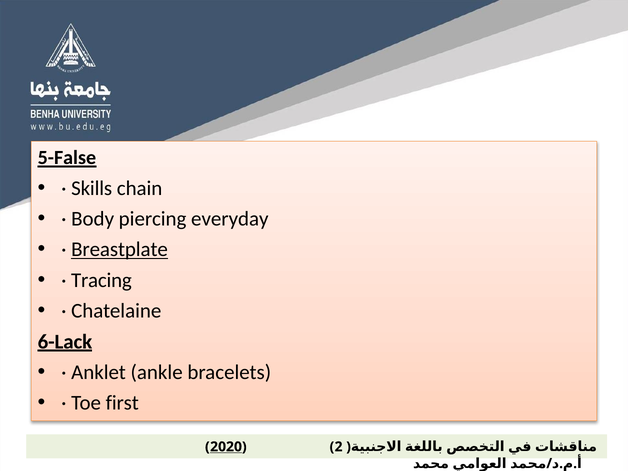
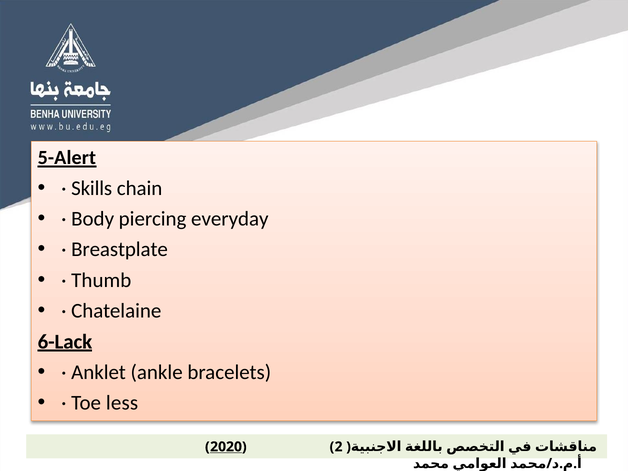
5-False: 5-False -> 5-Alert
Breastplate underline: present -> none
Tracing: Tracing -> Thumb
first: first -> less
